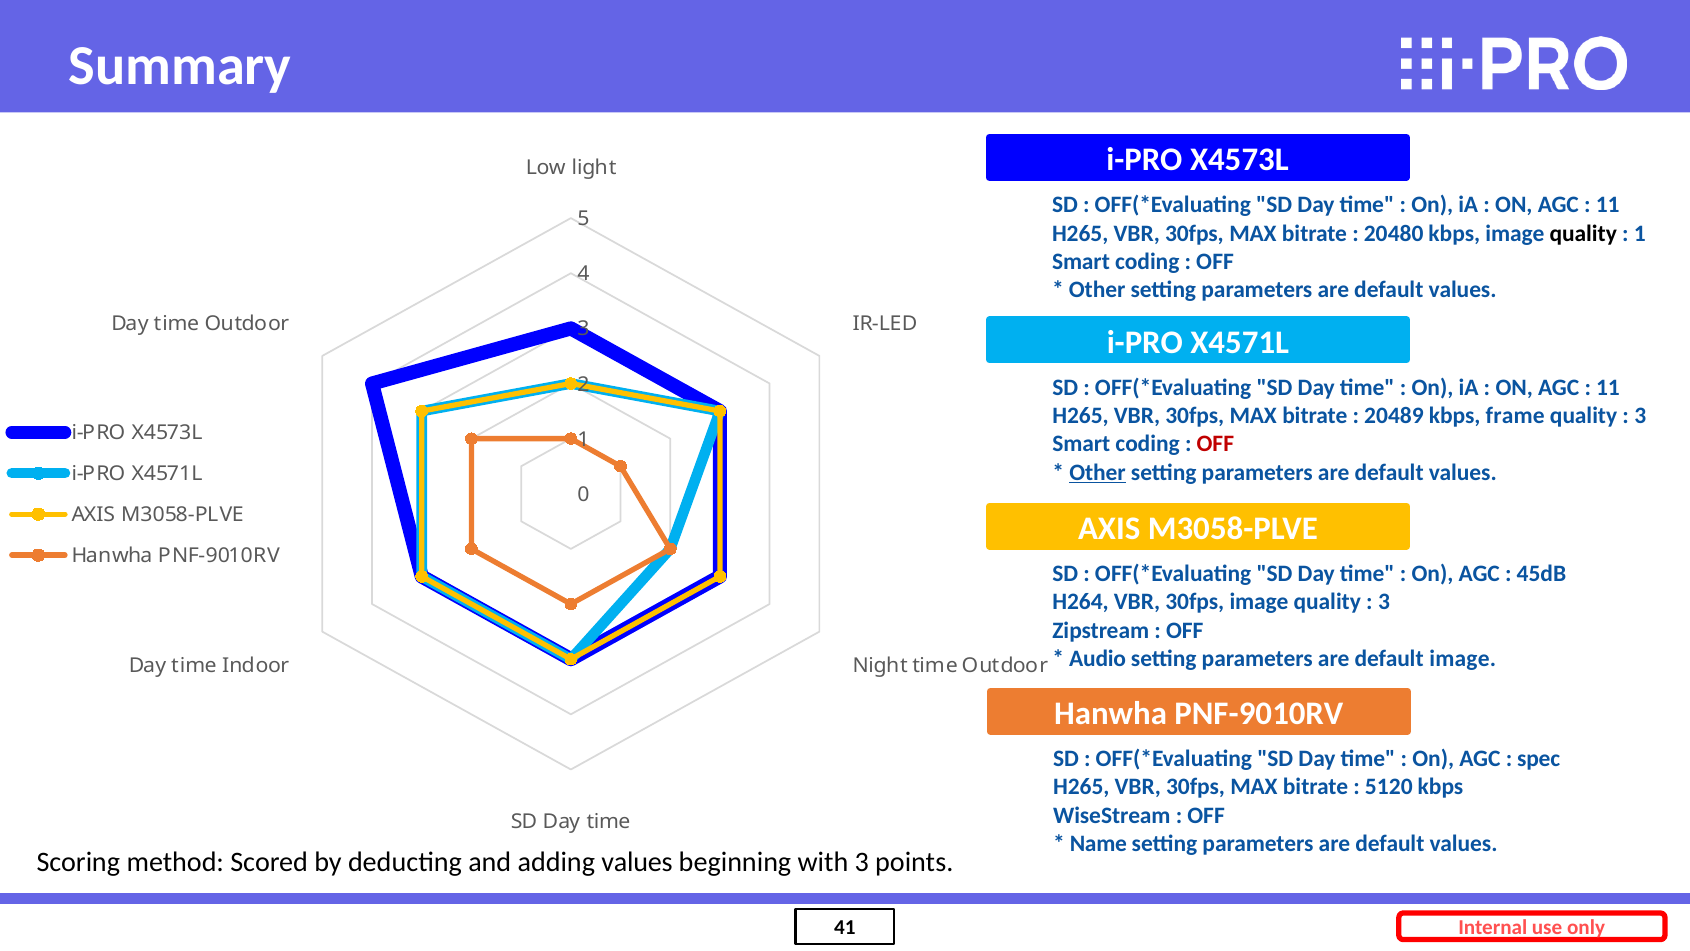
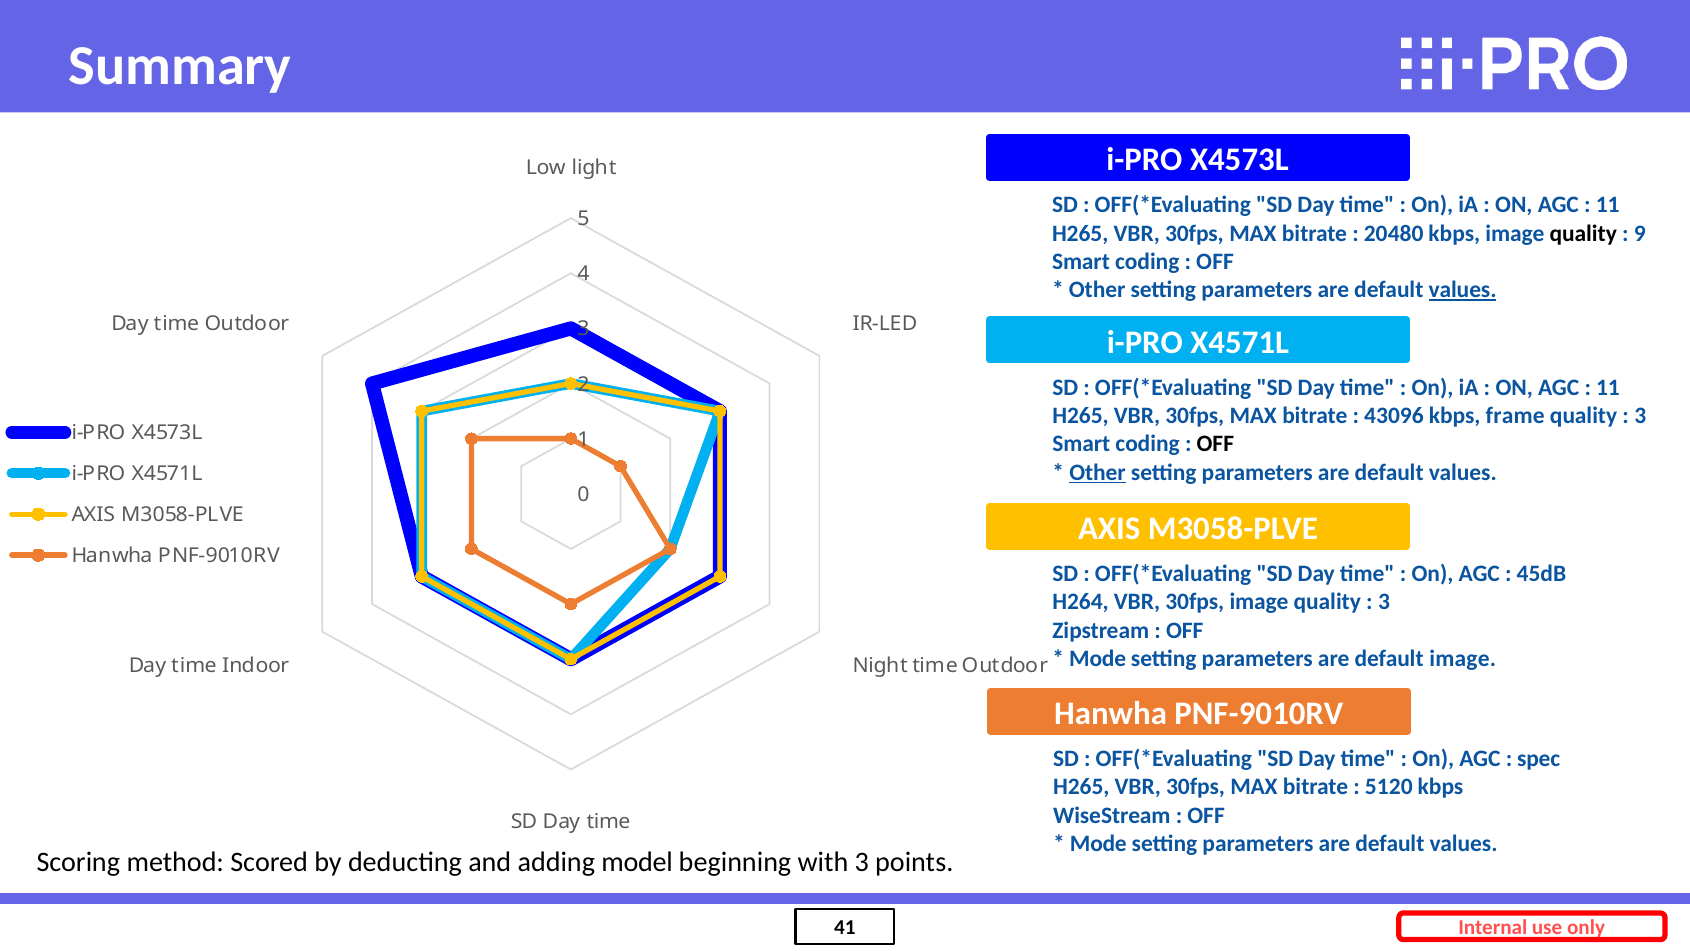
1 at (1640, 233): 1 -> 9
values at (1463, 290) underline: none -> present
20489: 20489 -> 43096
OFF at (1215, 444) colour: red -> black
Audio at (1098, 658): Audio -> Mode
Name at (1098, 843): Name -> Mode
adding values: values -> model
